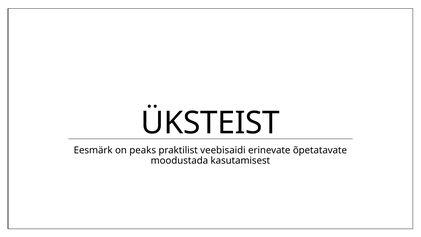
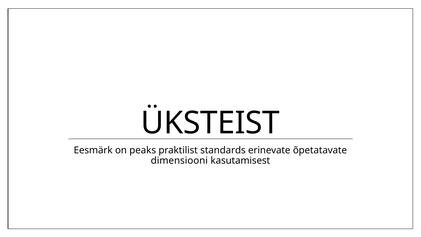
veebisaidi: veebisaidi -> standards
moodustada: moodustada -> dimensiooni
